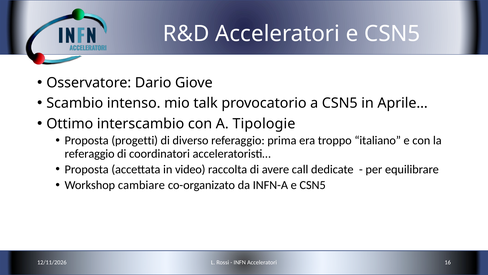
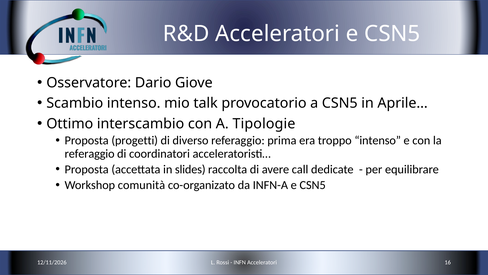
troppo italiano: italiano -> intenso
video: video -> slides
cambiare: cambiare -> comunità
